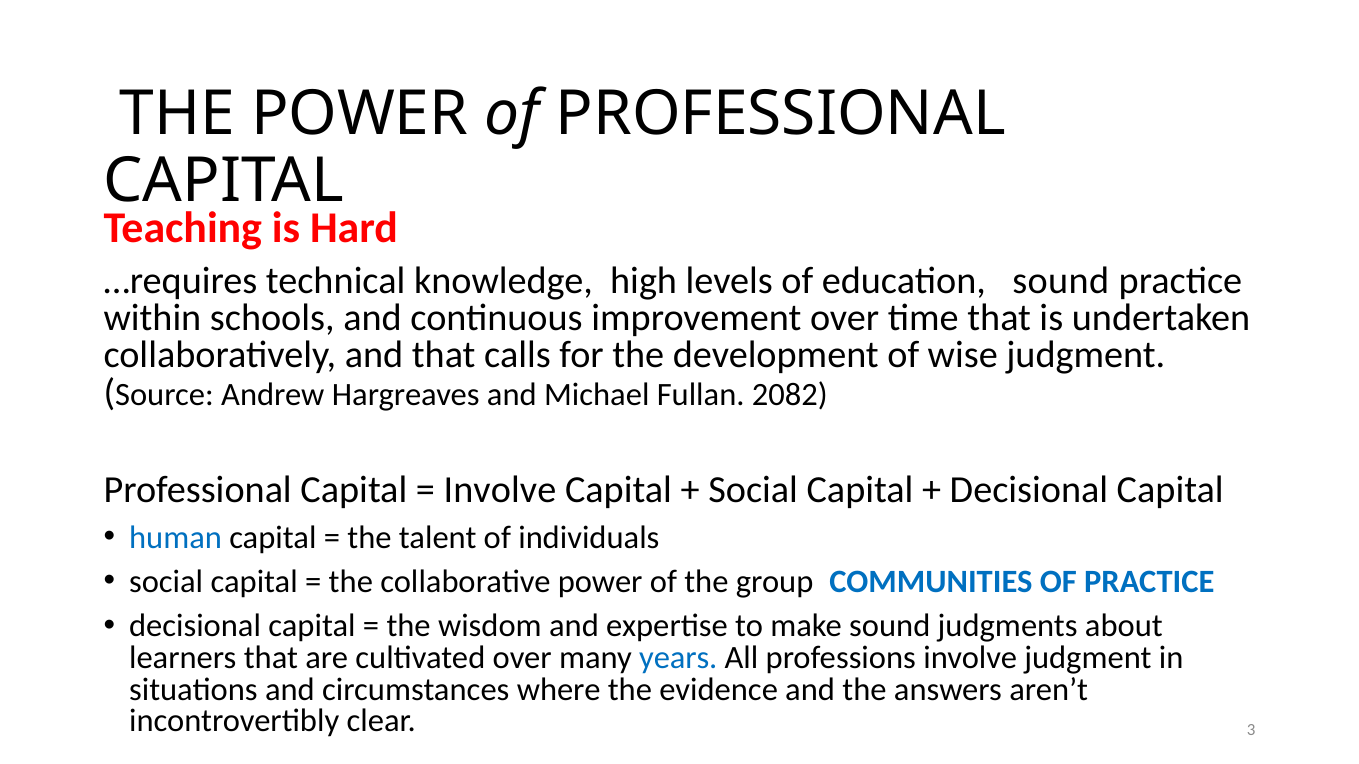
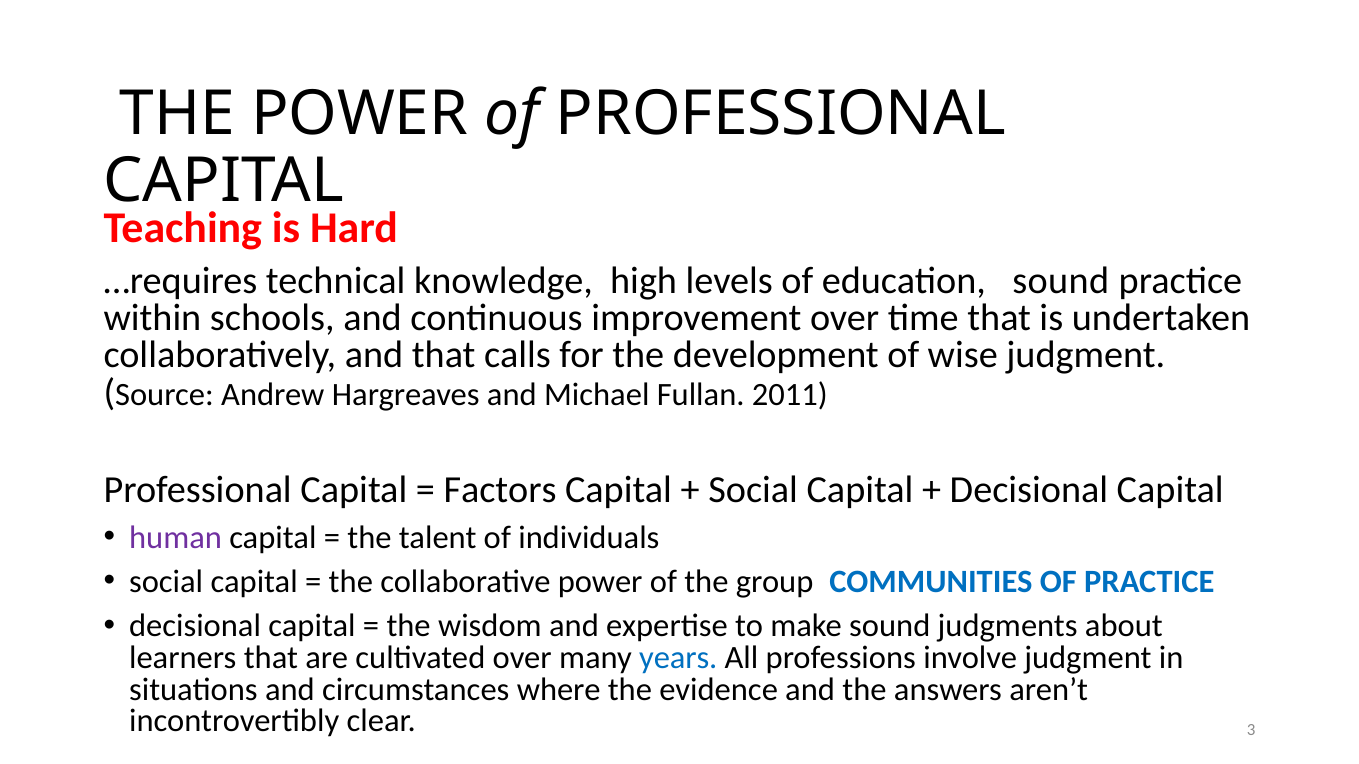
2082: 2082 -> 2011
Involve at (500, 490): Involve -> Factors
human colour: blue -> purple
